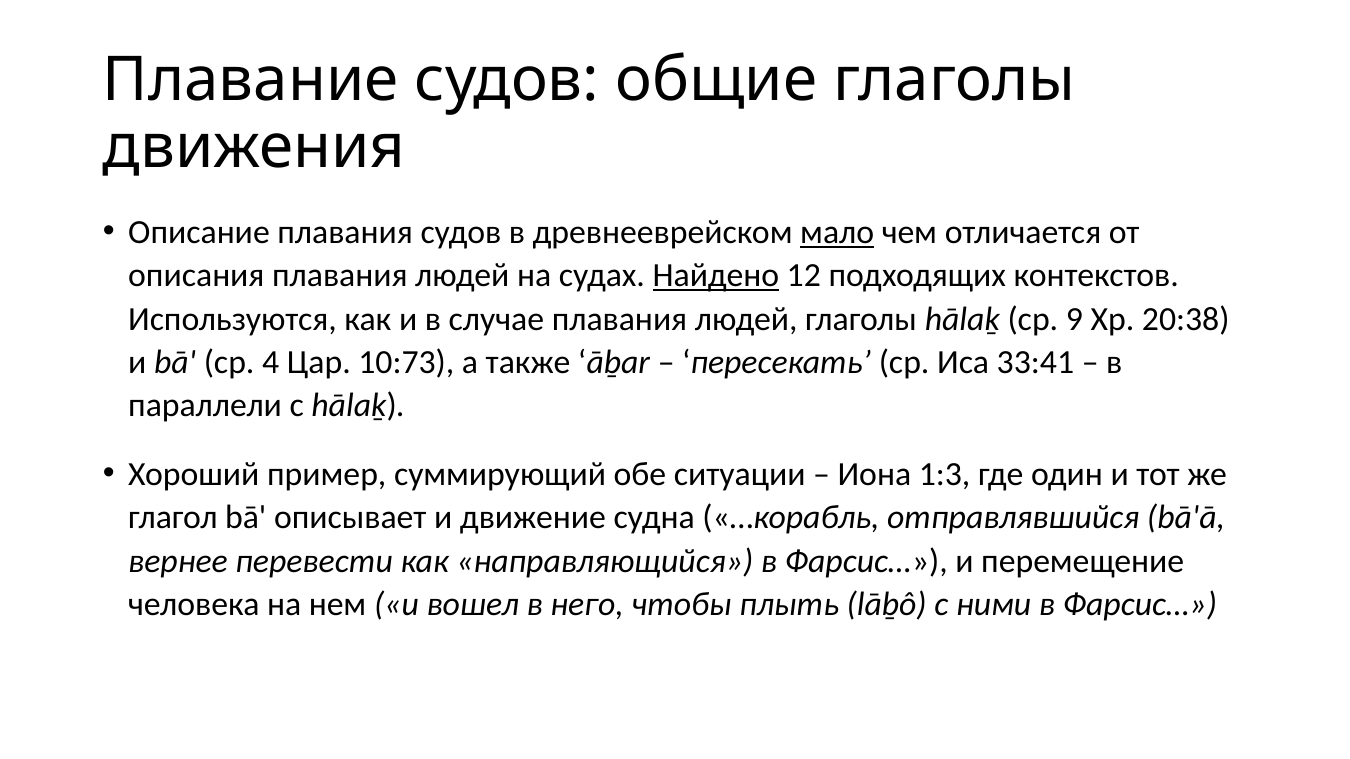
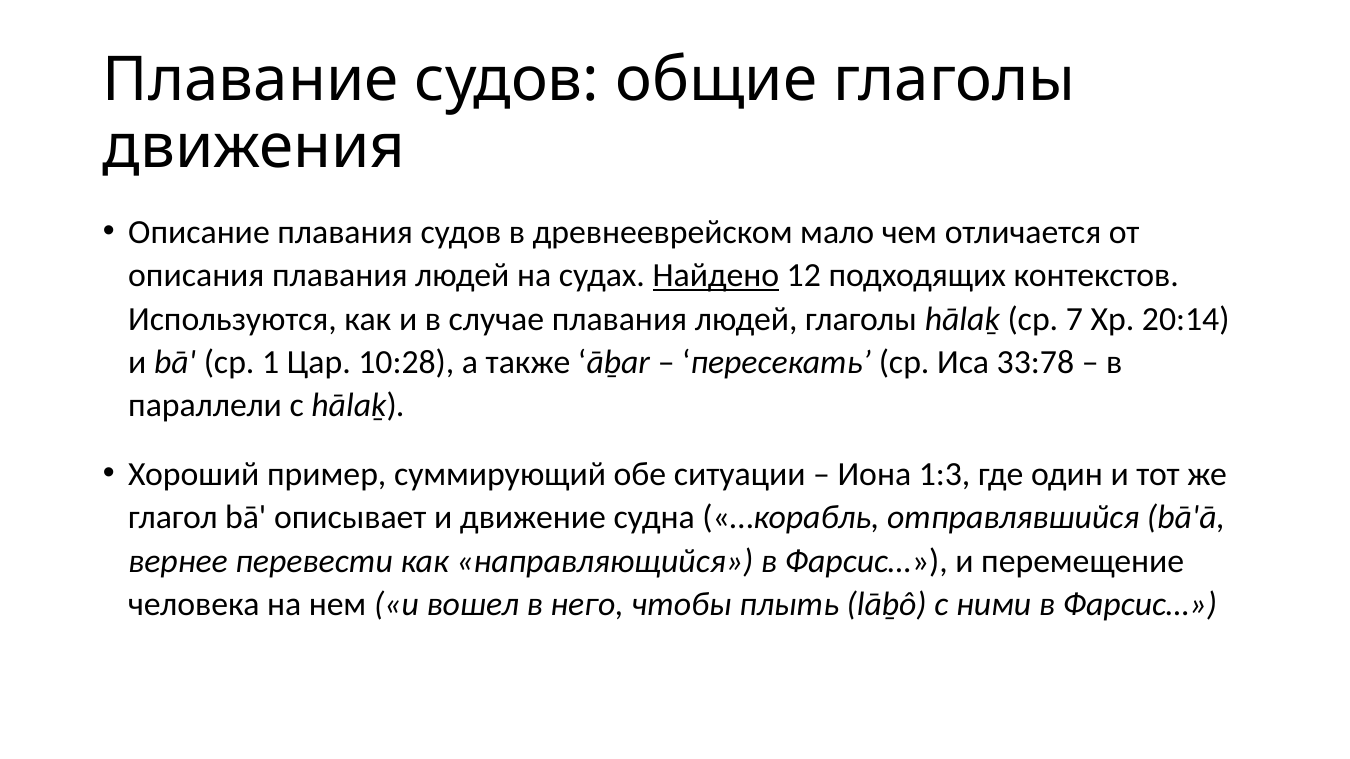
мало underline: present -> none
9: 9 -> 7
20:38: 20:38 -> 20:14
4: 4 -> 1
10:73: 10:73 -> 10:28
33:41: 33:41 -> 33:78
